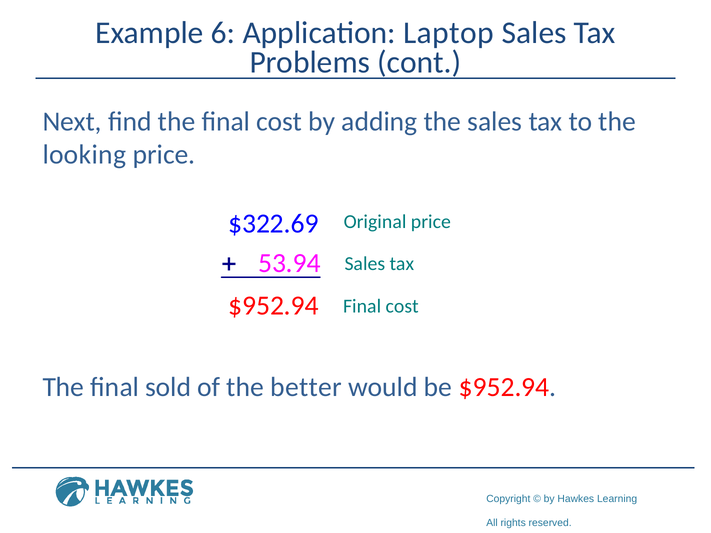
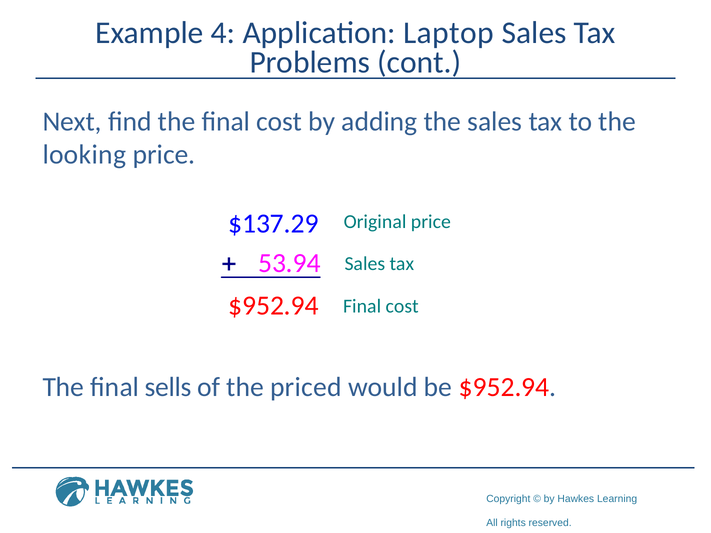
Example 6: 6 -> 4
$322.69: $322.69 -> $137.29
sold: sold -> sells
better: better -> priced
